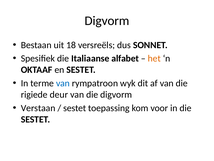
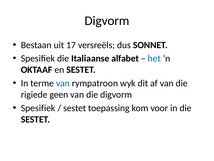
18: 18 -> 17
het colour: orange -> blue
deur: deur -> geen
Verstaan at (38, 108): Verstaan -> Spesifiek
